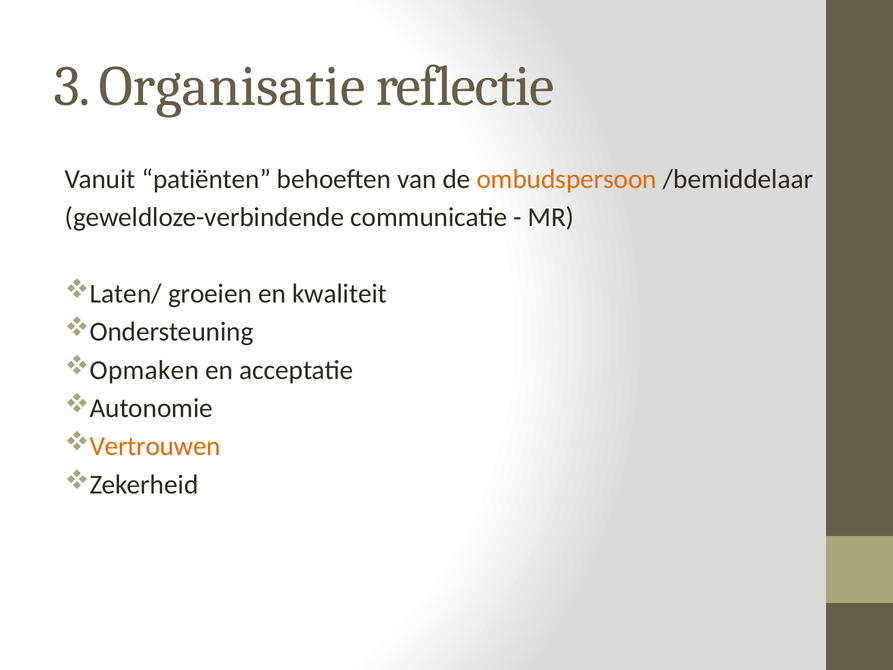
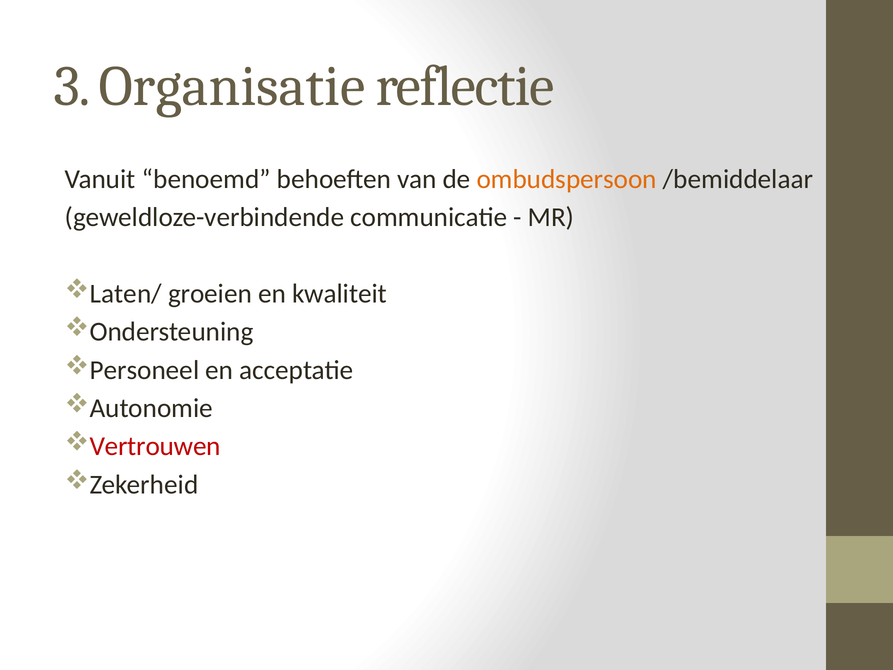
patiënten: patiënten -> benoemd
Opmaken: Opmaken -> Personeel
Vertrouwen colour: orange -> red
